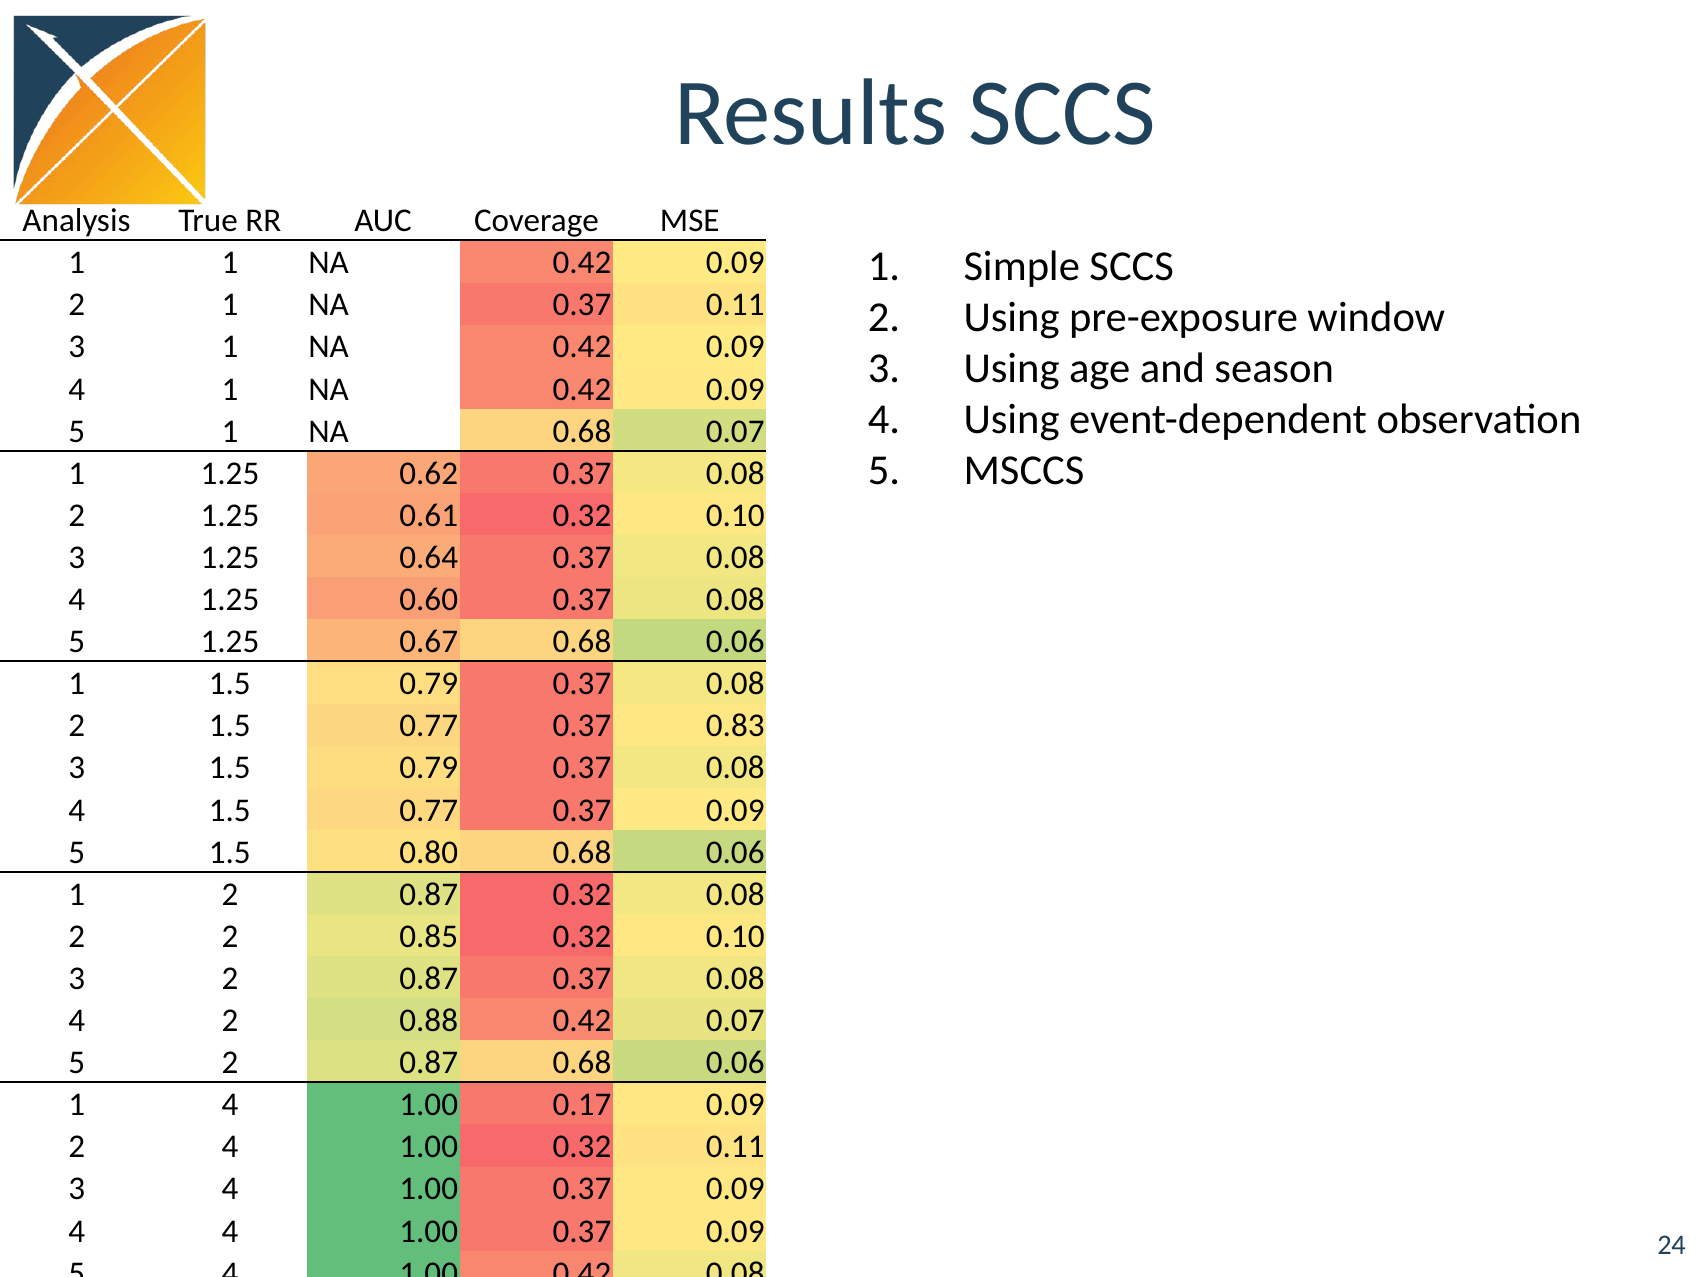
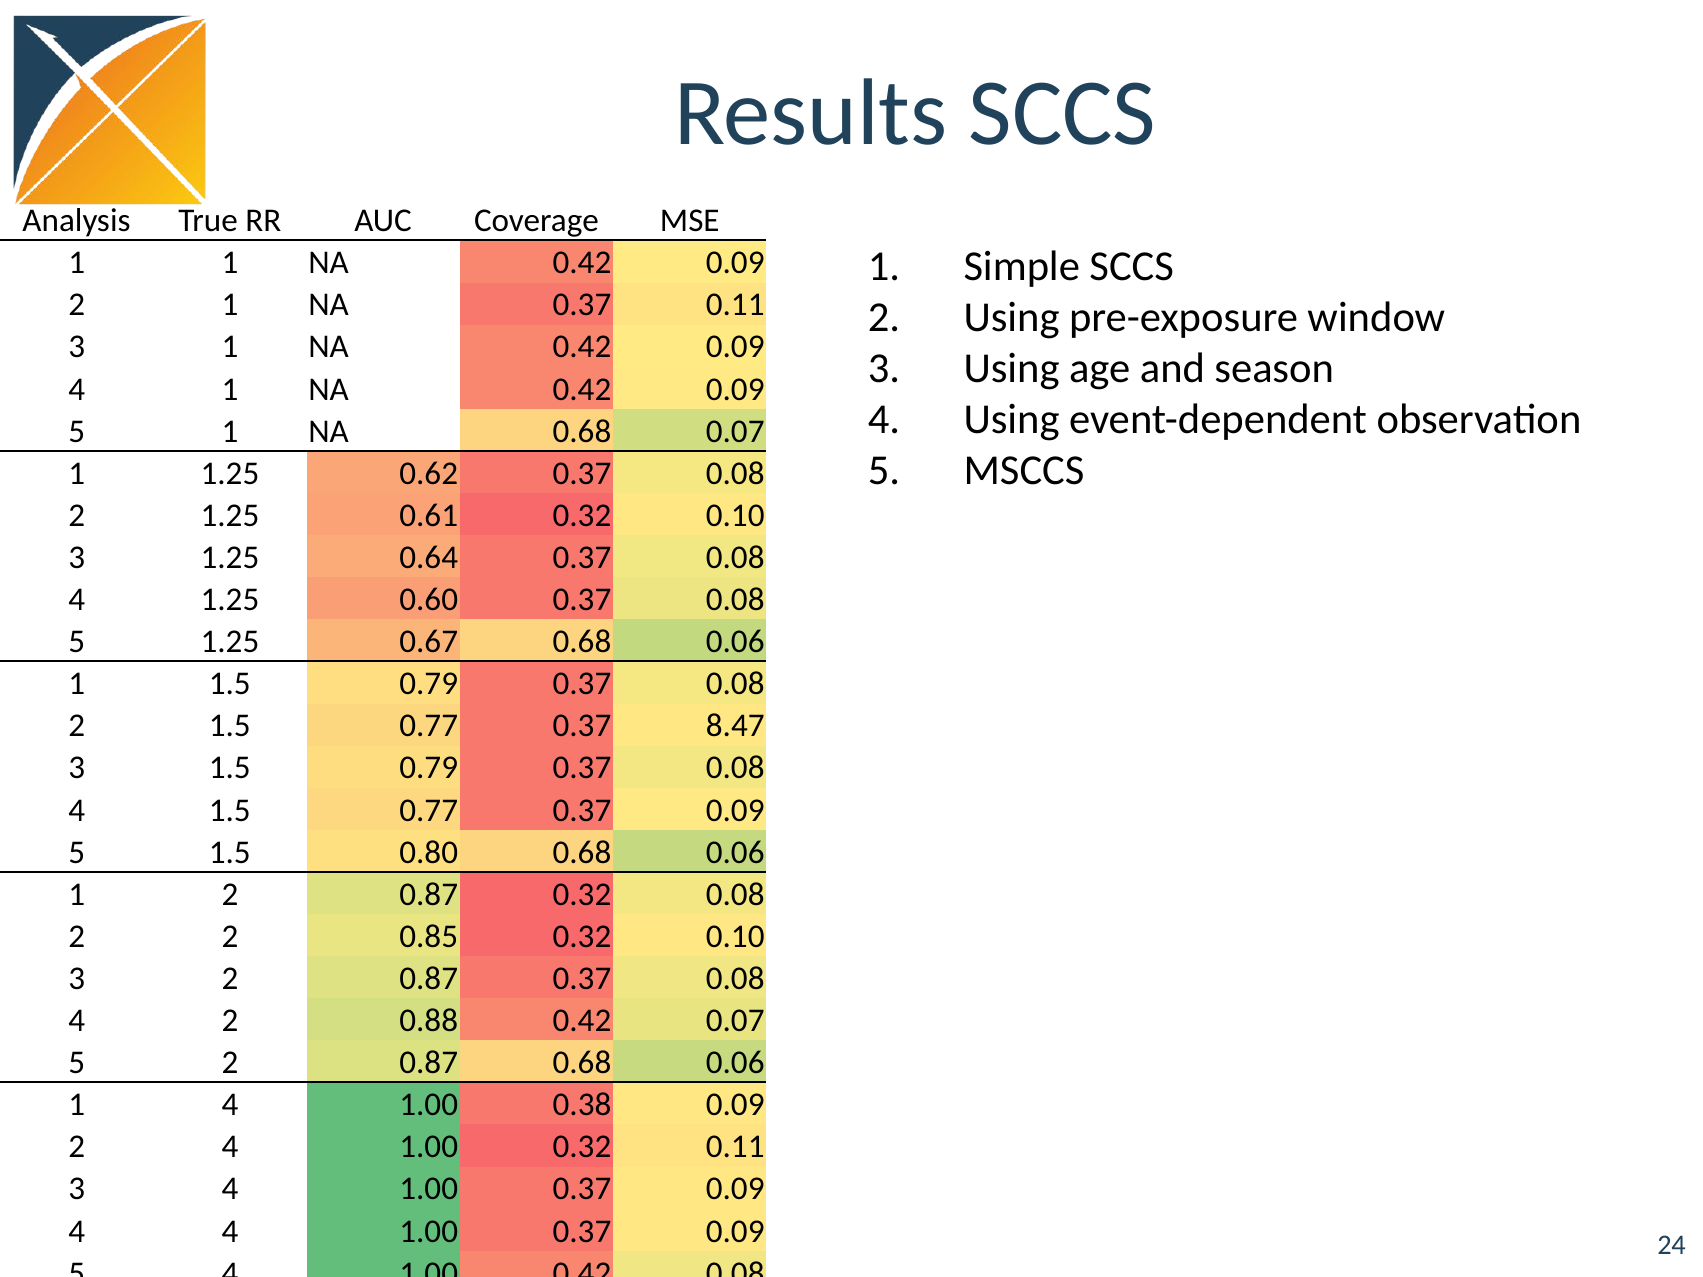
0.83: 0.83 -> 8.47
0.17: 0.17 -> 0.38
